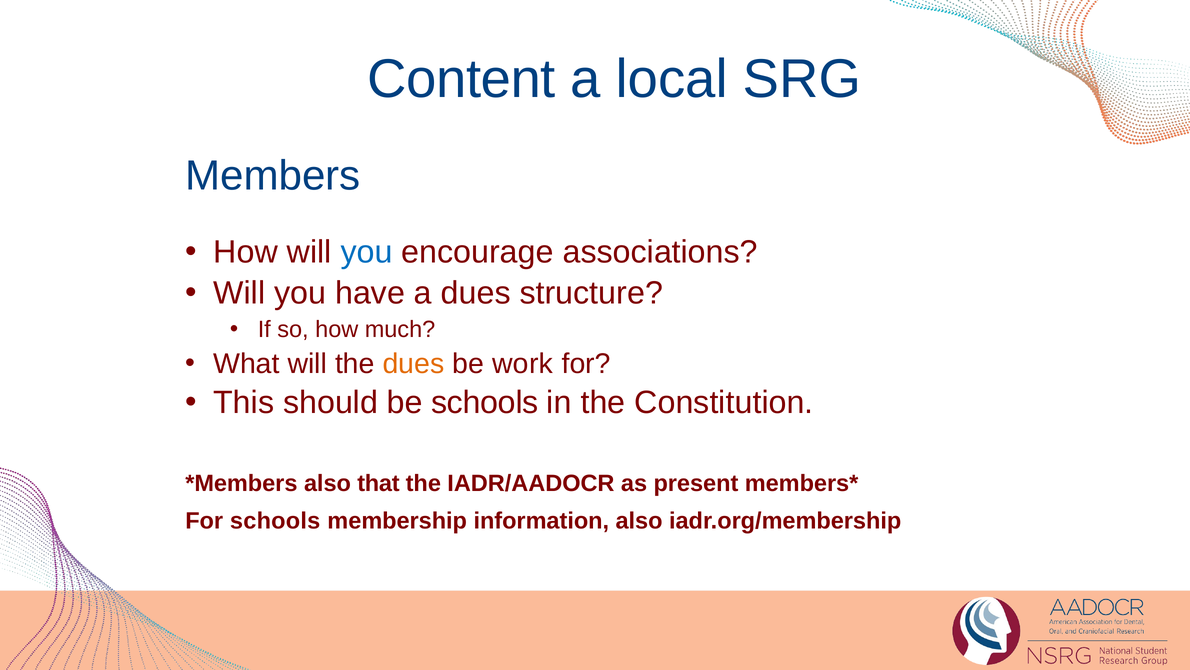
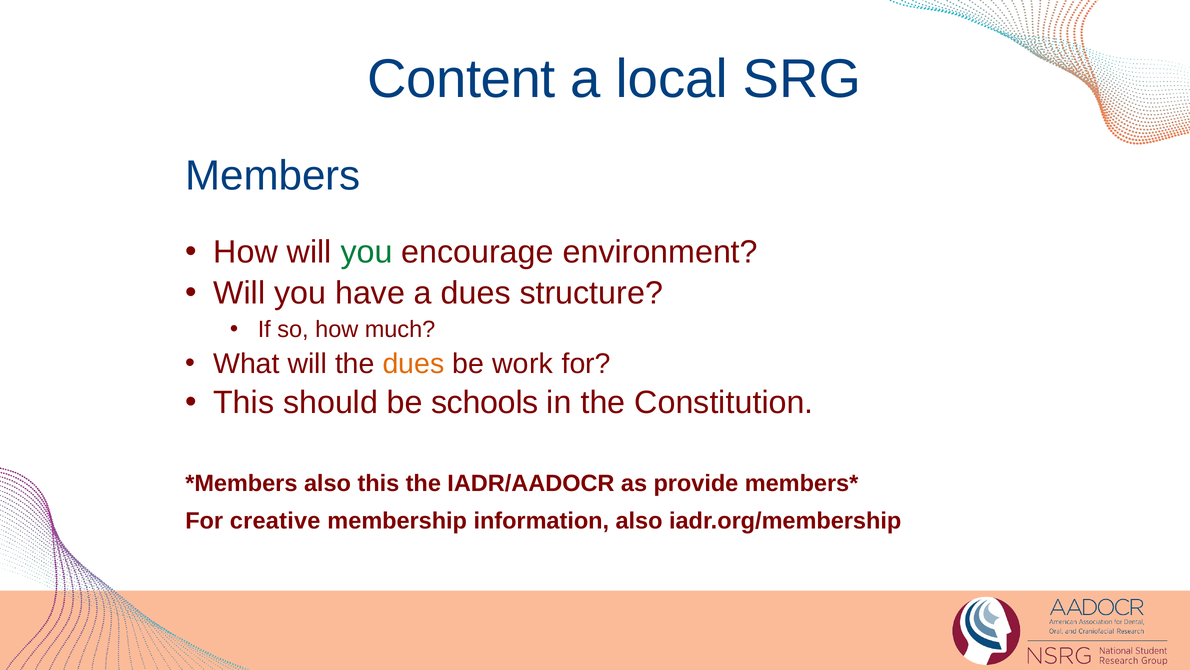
you at (366, 252) colour: blue -> green
associations: associations -> environment
also that: that -> this
present: present -> provide
For schools: schools -> creative
